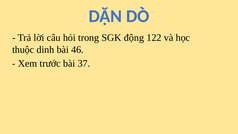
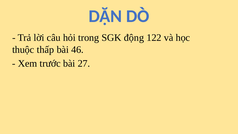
dinh: dinh -> thấp
37: 37 -> 27
